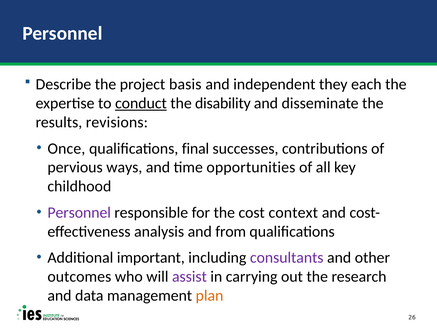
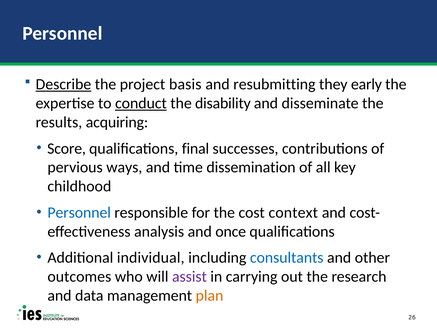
Describe underline: none -> present
independent: independent -> resubmitting
each: each -> early
revisions: revisions -> acquiring
Once: Once -> Score
opportunities: opportunities -> dissemination
Personnel at (79, 212) colour: purple -> blue
from: from -> once
important: important -> individual
consultants colour: purple -> blue
